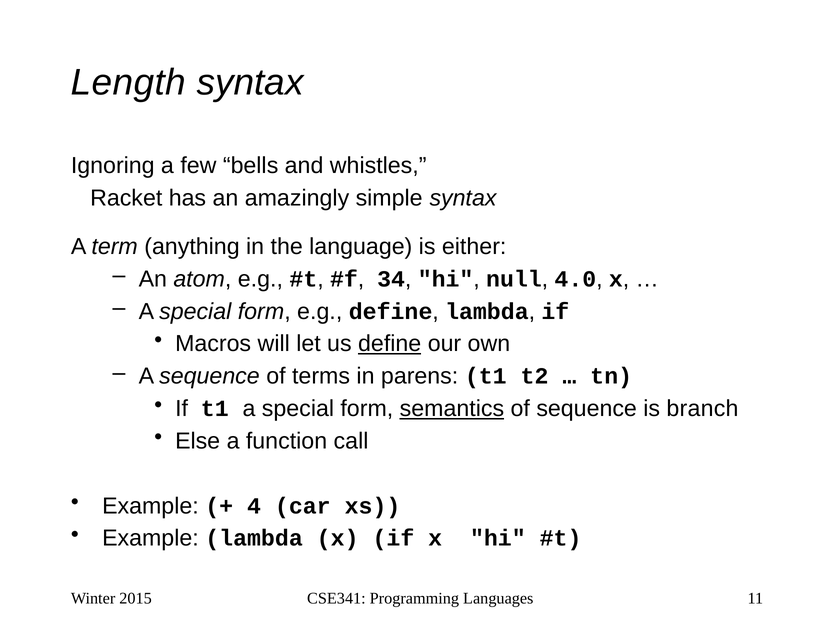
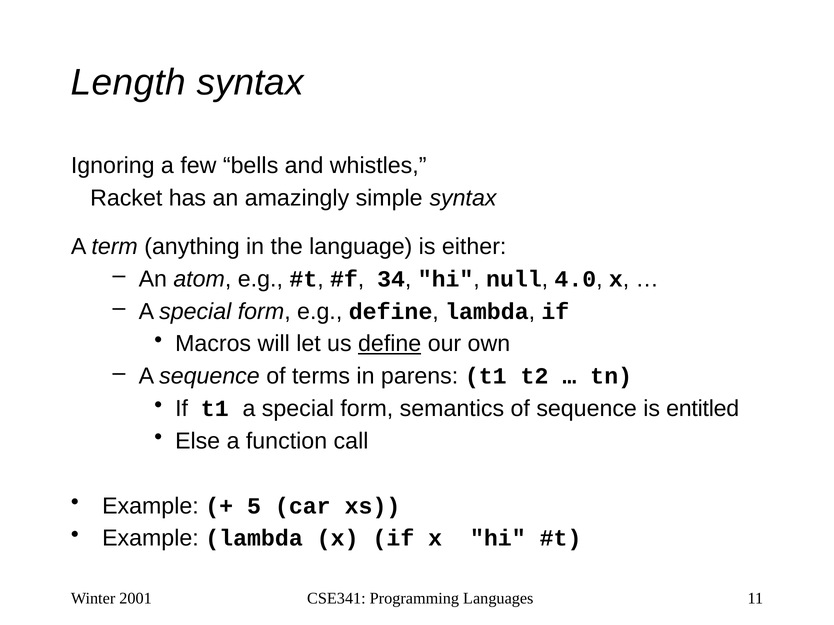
semantics underline: present -> none
branch: branch -> entitled
4: 4 -> 5
2015: 2015 -> 2001
